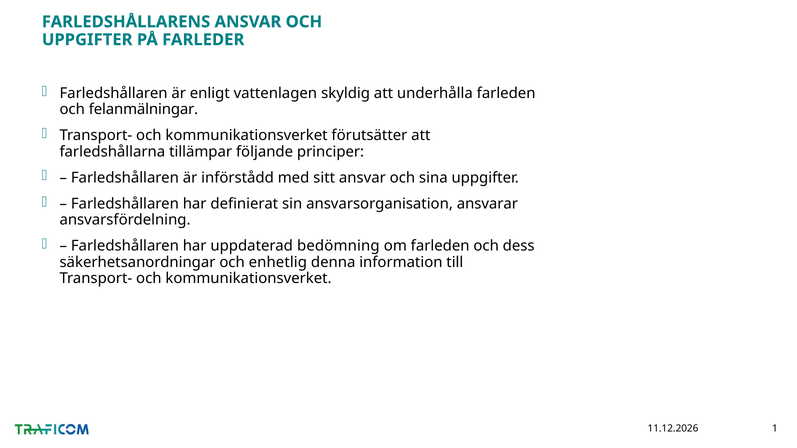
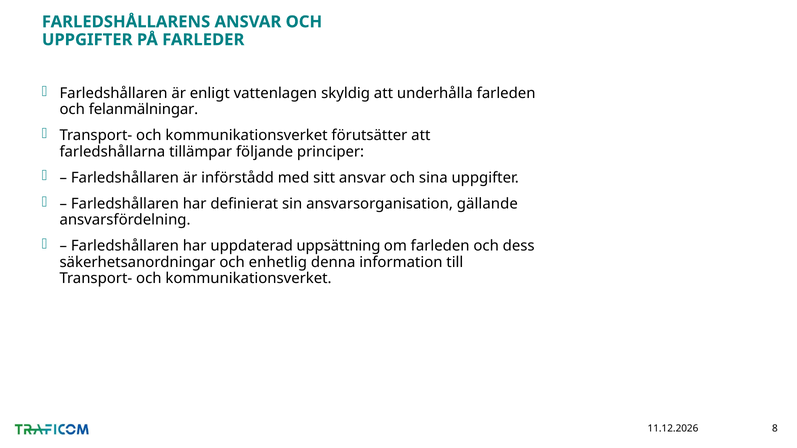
ansvarar: ansvarar -> gällande
bedömning: bedömning -> uppsättning
1: 1 -> 8
